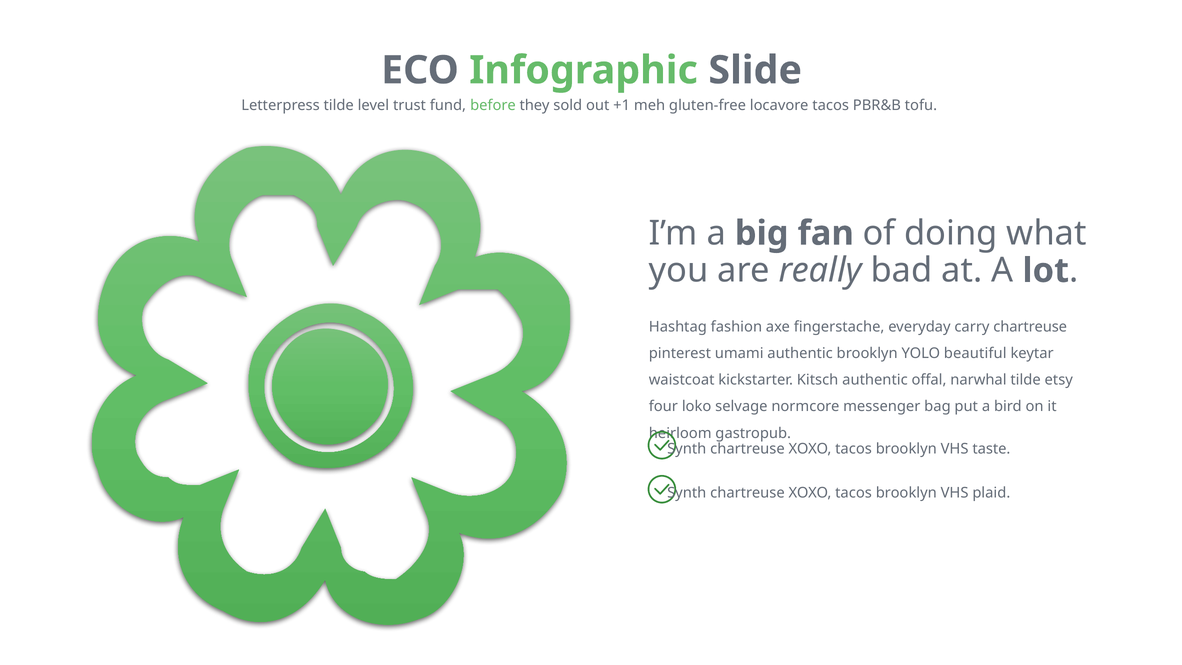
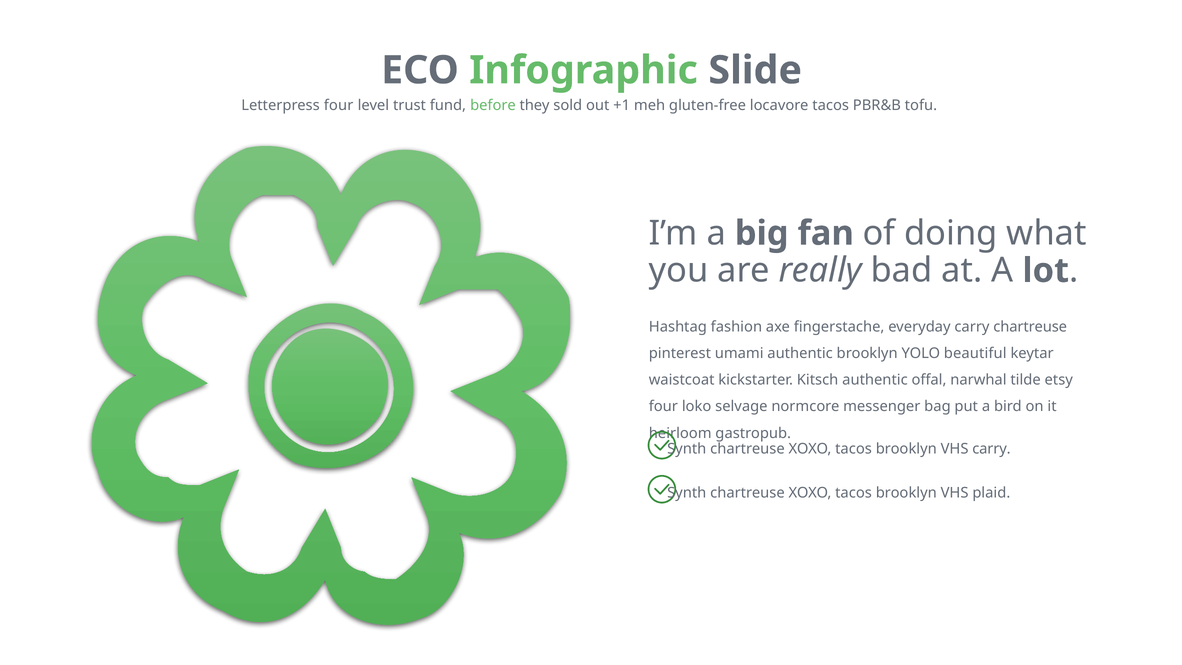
Letterpress tilde: tilde -> four
VHS taste: taste -> carry
